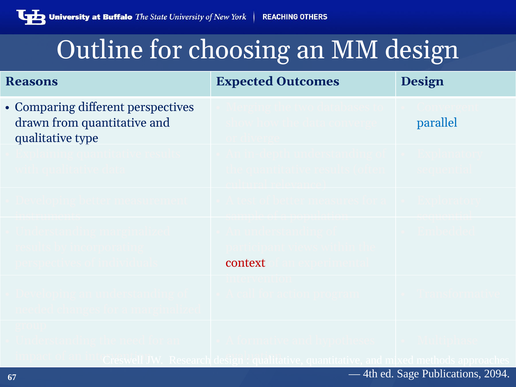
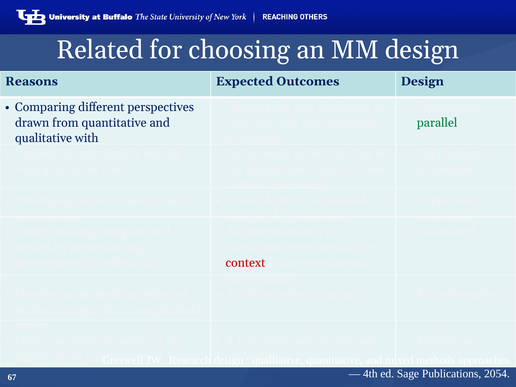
Outline: Outline -> Related
parallel colour: blue -> green
qualitative type: type -> with
2094: 2094 -> 2054
